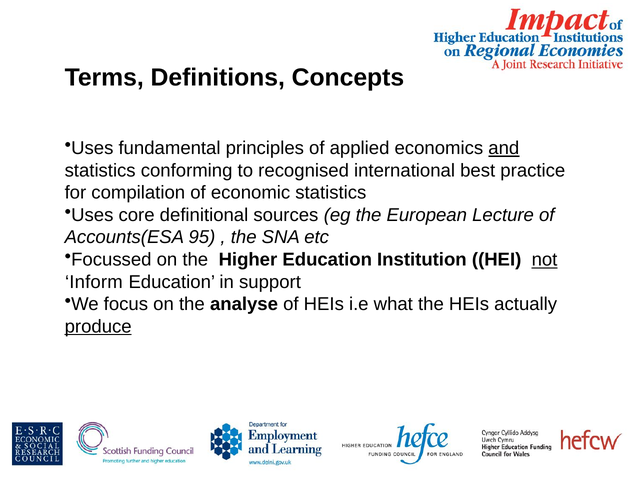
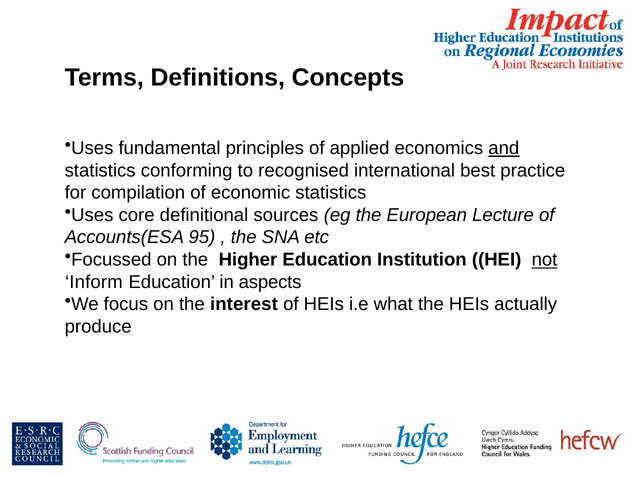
support: support -> aspects
analyse: analyse -> interest
produce underline: present -> none
